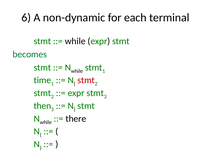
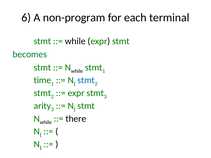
non-dynamic: non-dynamic -> non-program
stmt at (86, 80) colour: red -> blue
then: then -> arity
